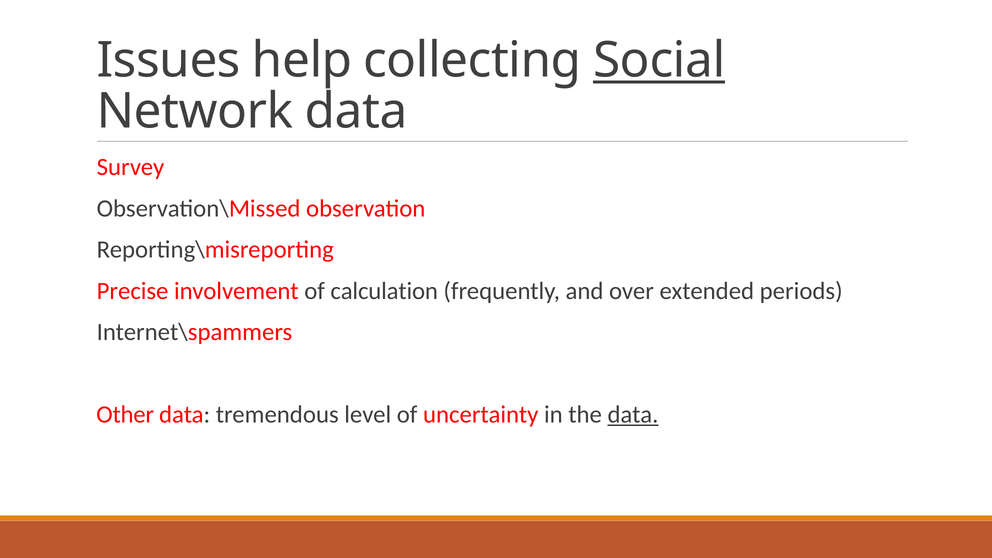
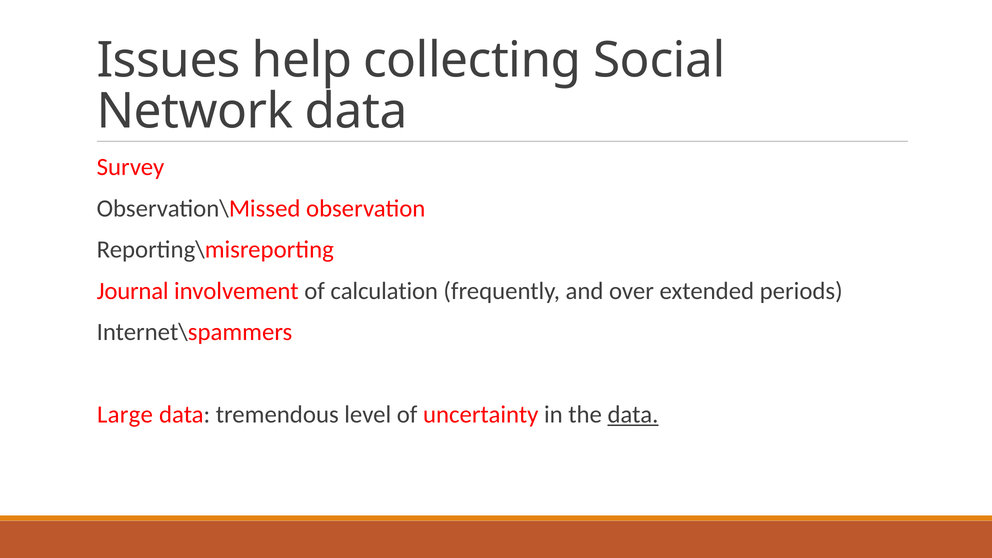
Social underline: present -> none
Precise: Precise -> Journal
Other: Other -> Large
